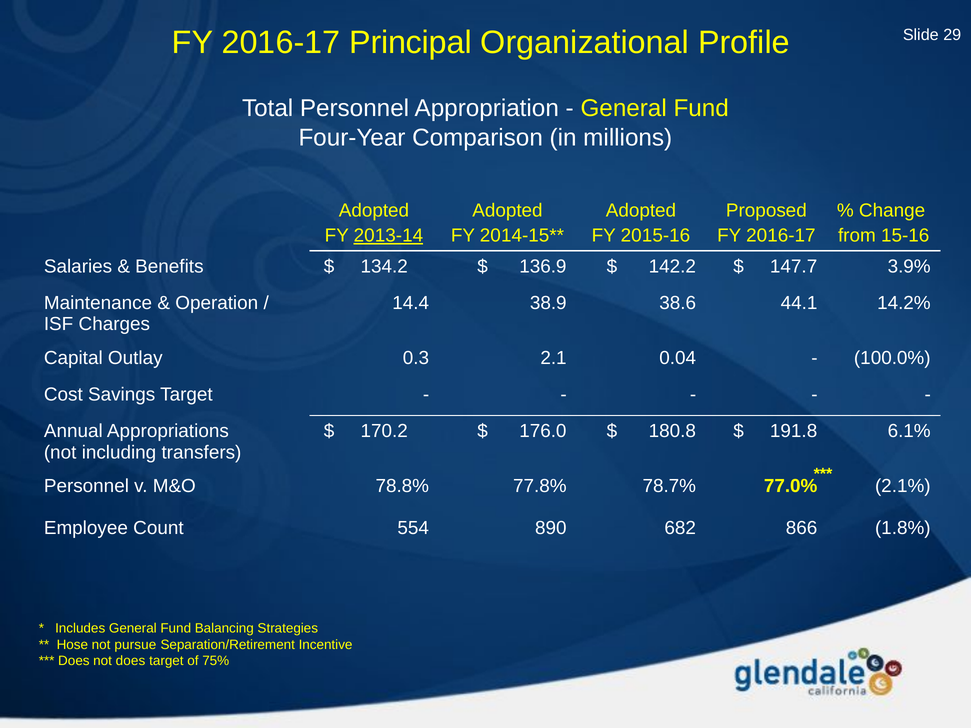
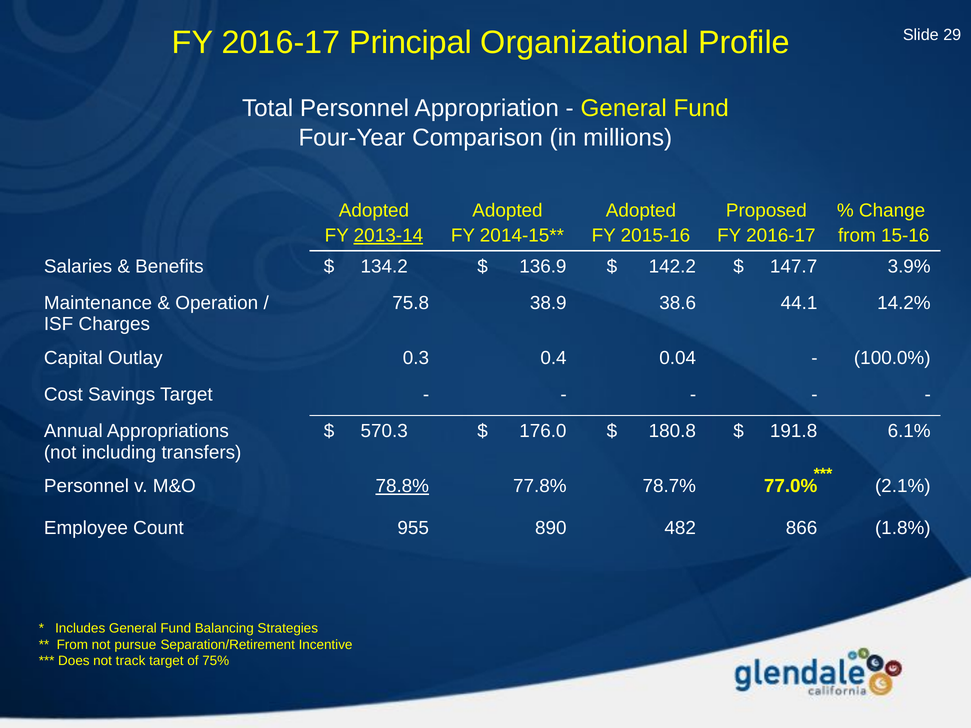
14.4: 14.4 -> 75.8
2.1: 2.1 -> 0.4
170.2: 170.2 -> 570.3
78.8% underline: none -> present
554: 554 -> 955
682: 682 -> 482
Hose at (72, 645): Hose -> From
not does: does -> track
